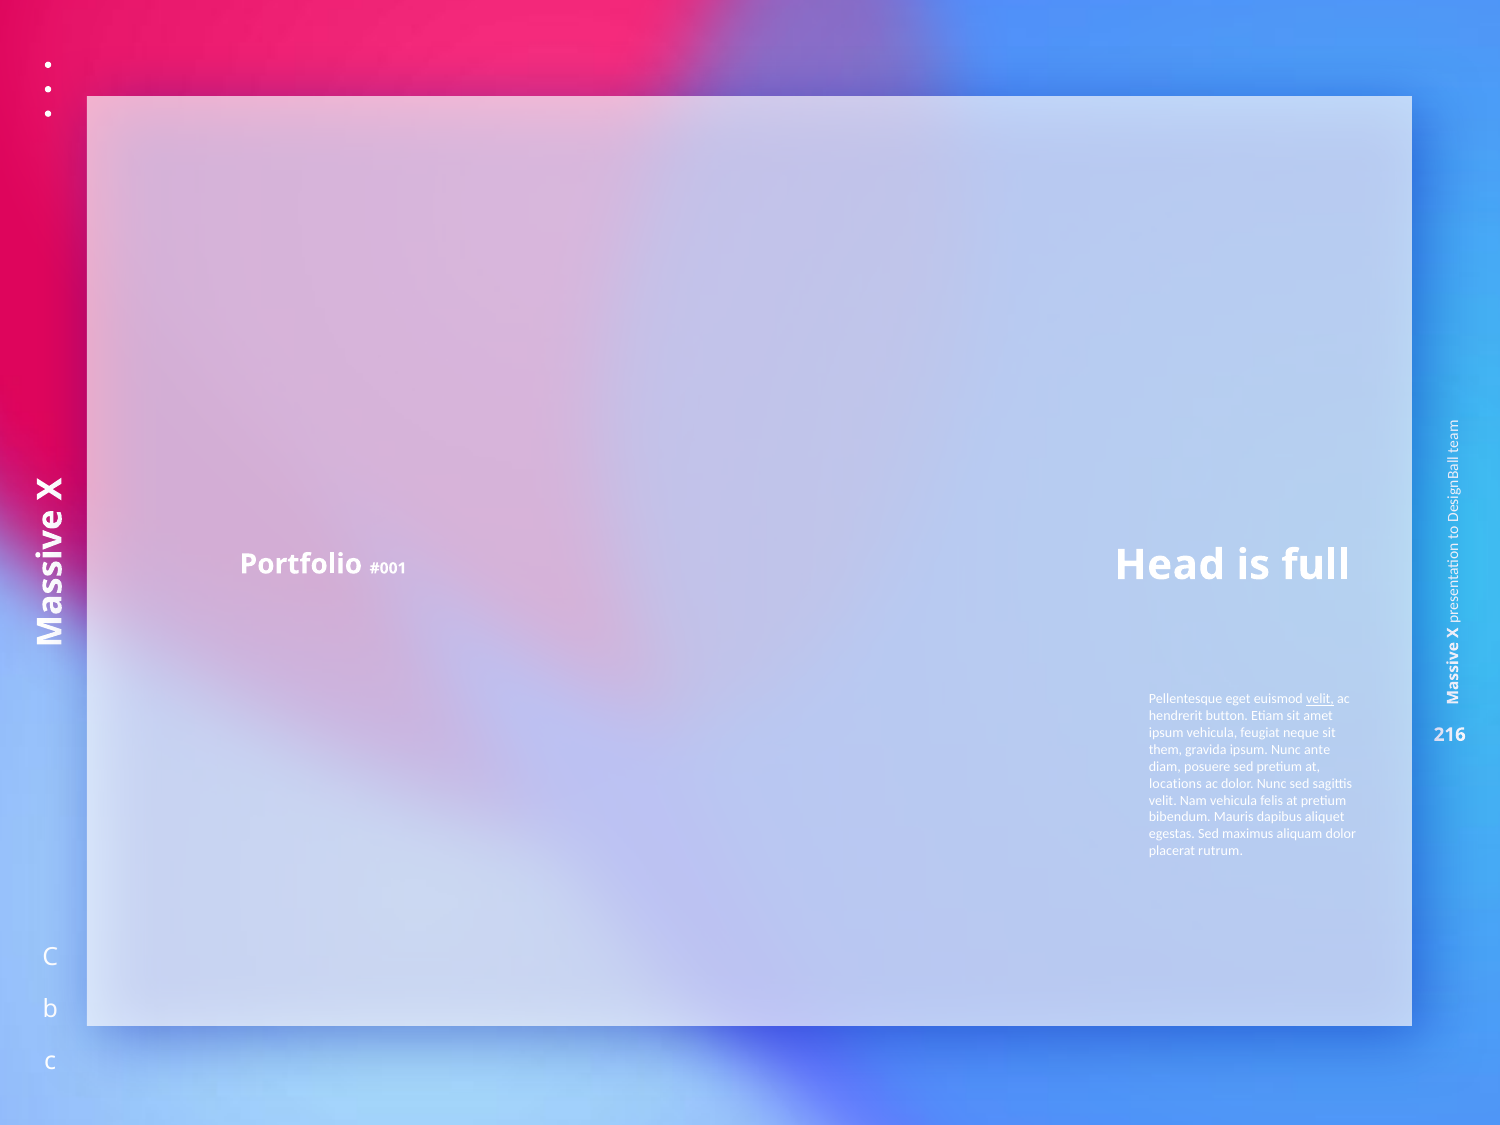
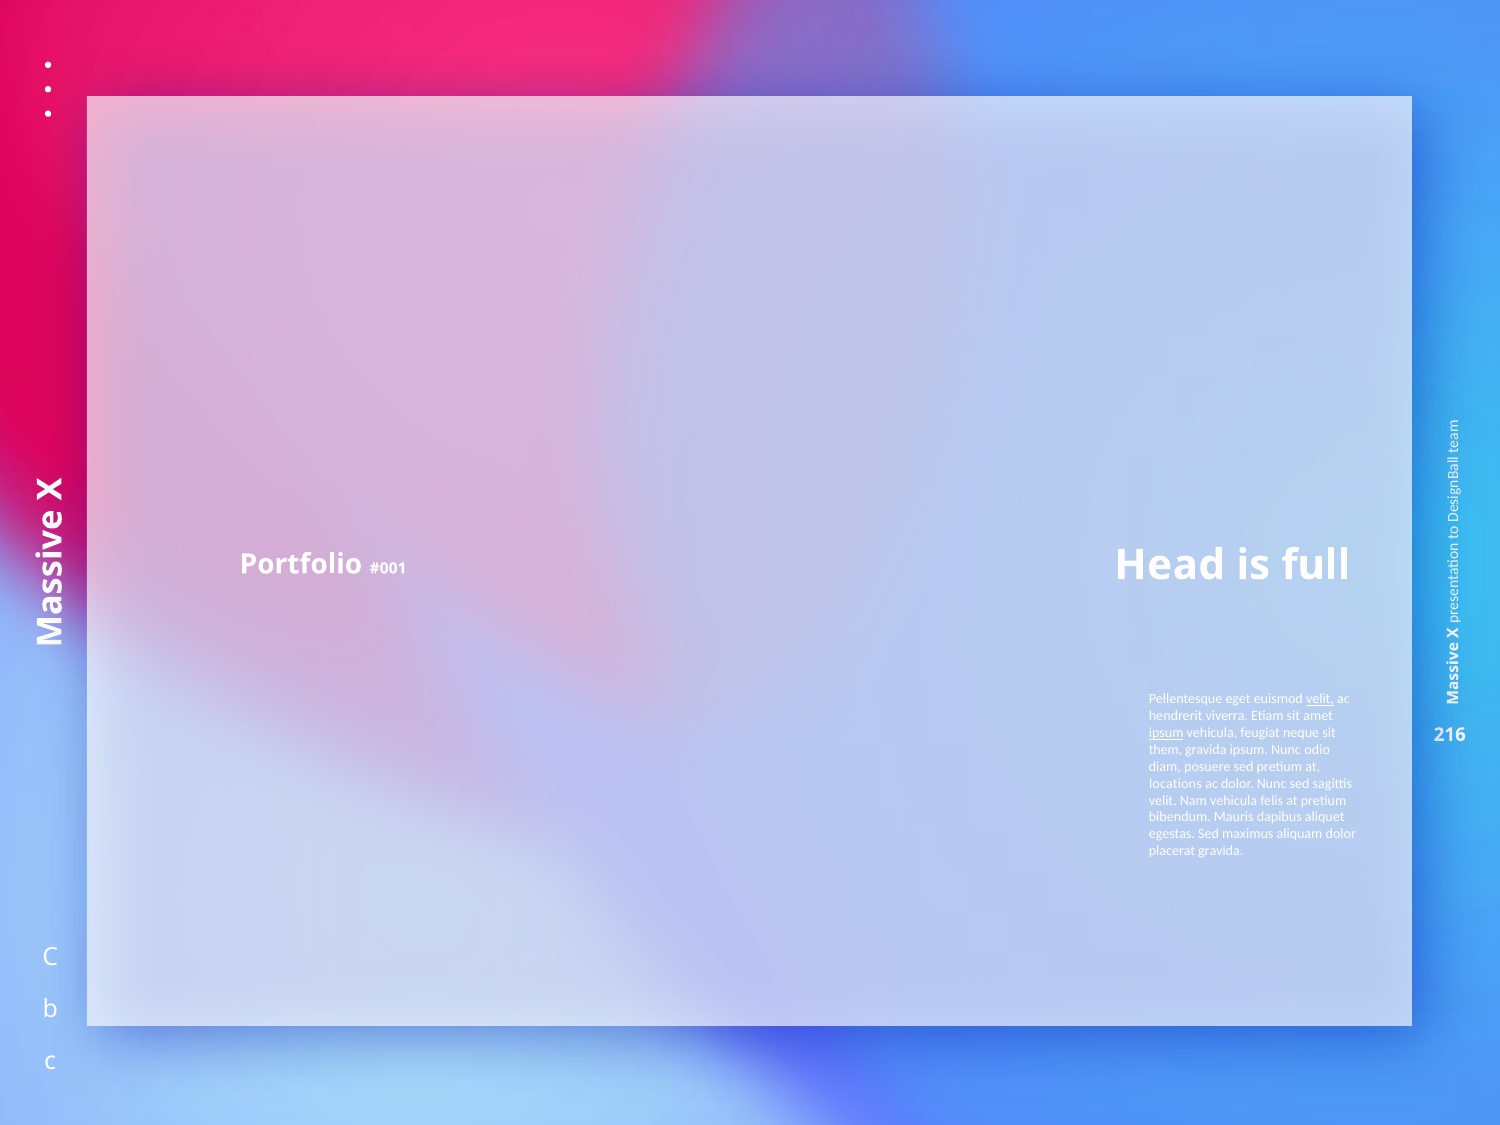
button: button -> viverra
ipsum at (1166, 733) underline: none -> present
ante: ante -> odio
placerat rutrum: rutrum -> gravida
